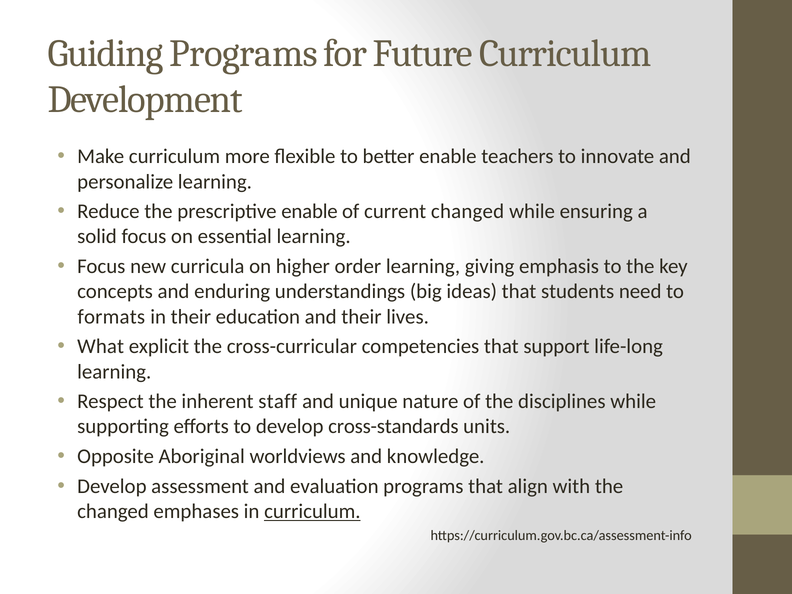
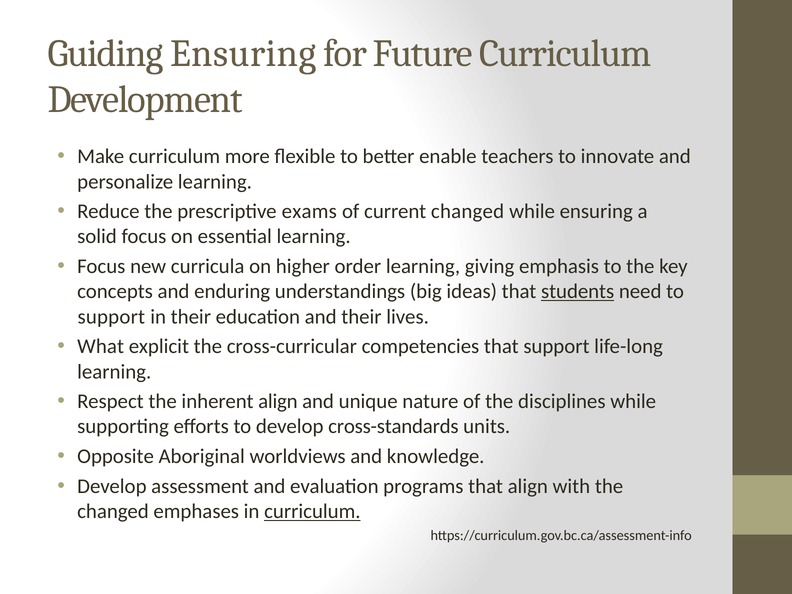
Guiding Programs: Programs -> Ensuring
prescriptive enable: enable -> exams
students underline: none -> present
formats at (111, 317): formats -> support
inherent staff: staff -> align
